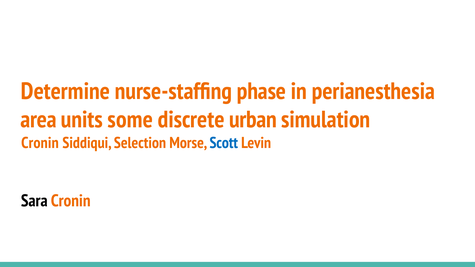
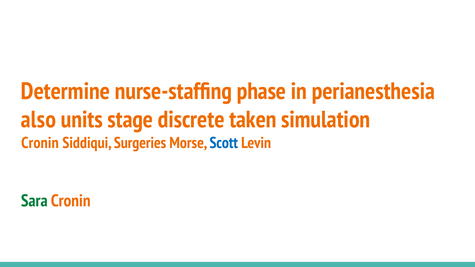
area: area -> also
some: some -> stage
urban: urban -> taken
Selection: Selection -> Surgeries
Sara colour: black -> green
